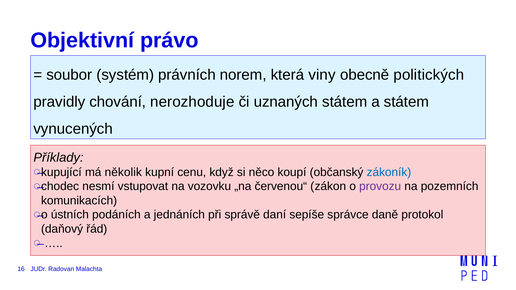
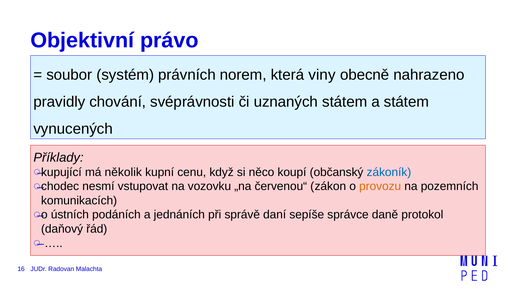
politických: politických -> nahrazeno
nerozhoduje: nerozhoduje -> svéprávnosti
provozu colour: purple -> orange
